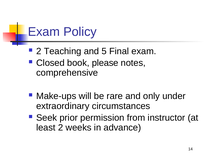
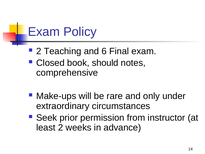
5: 5 -> 6
please: please -> should
